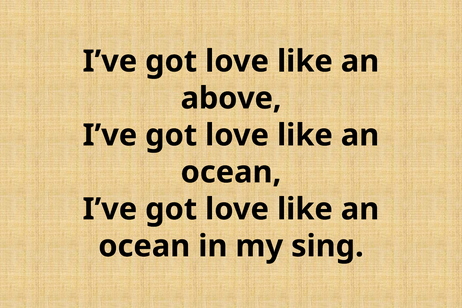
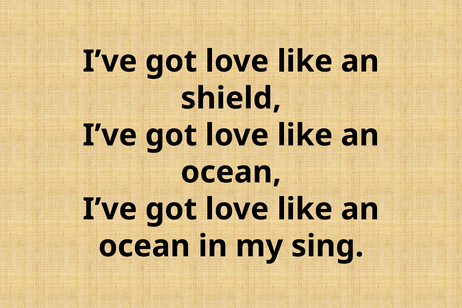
above: above -> shield
